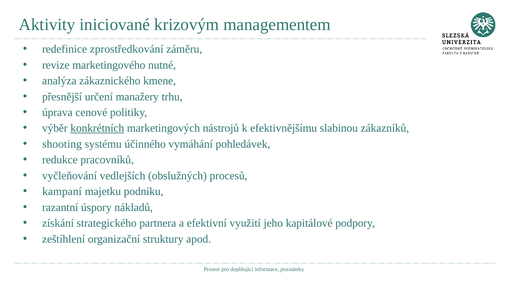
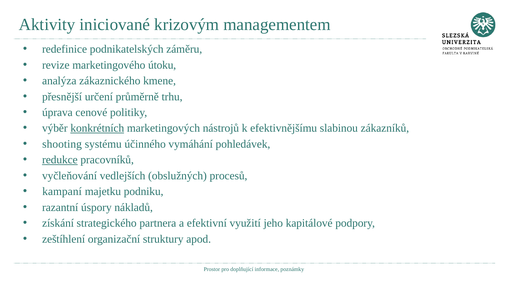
zprostředkování: zprostředkování -> podnikatelských
nutné: nutné -> útoku
manažery: manažery -> průměrně
redukce underline: none -> present
